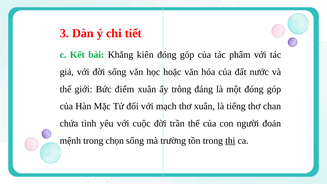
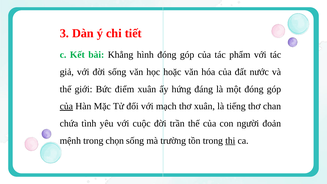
kiên: kiên -> hình
trông: trông -> hứng
của at (66, 106) underline: none -> present
